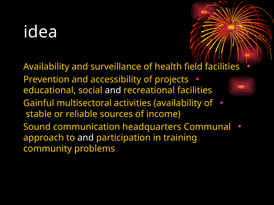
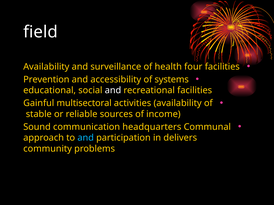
idea: idea -> field
field: field -> four
projects: projects -> systems
and at (86, 138) colour: white -> light blue
training: training -> delivers
